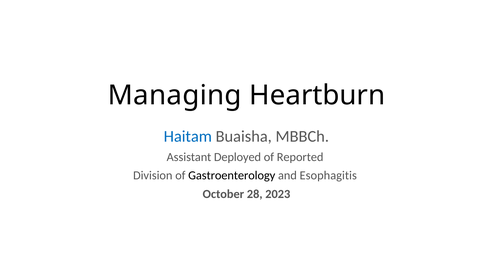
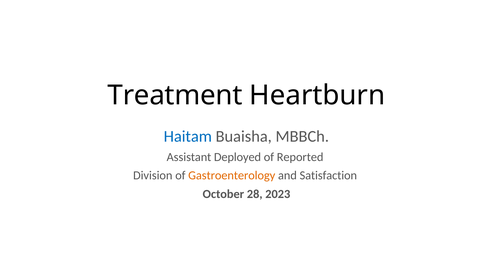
Managing: Managing -> Treatment
Gastroenterology colour: black -> orange
Esophagitis: Esophagitis -> Satisfaction
